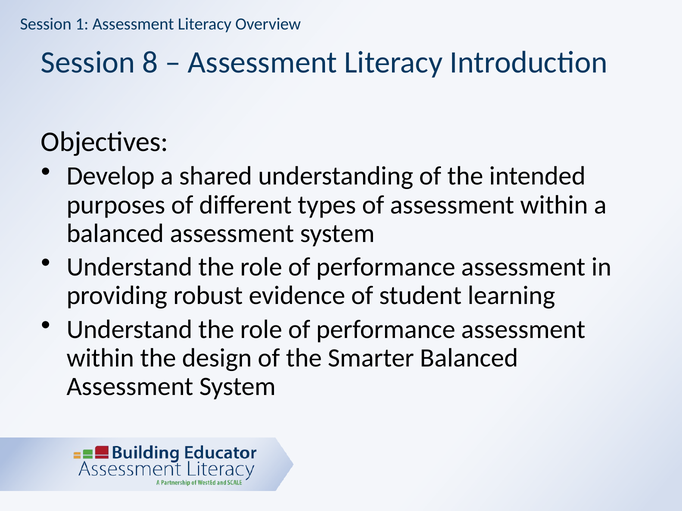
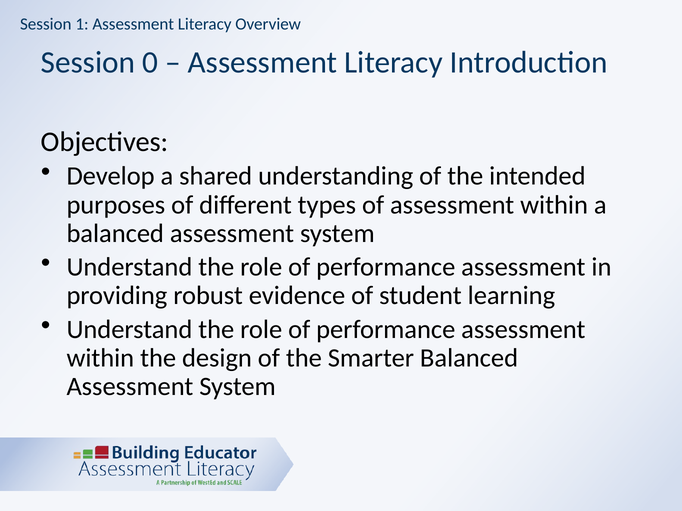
8: 8 -> 0
